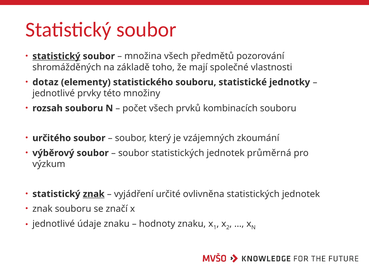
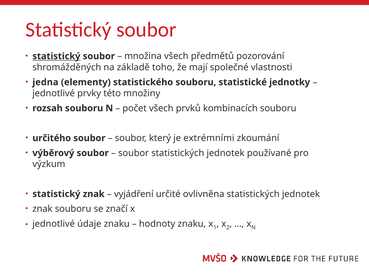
dotaz: dotaz -> jedna
vzájemných: vzájemných -> extrémními
průměrná: průměrná -> používané
znak at (94, 194) underline: present -> none
